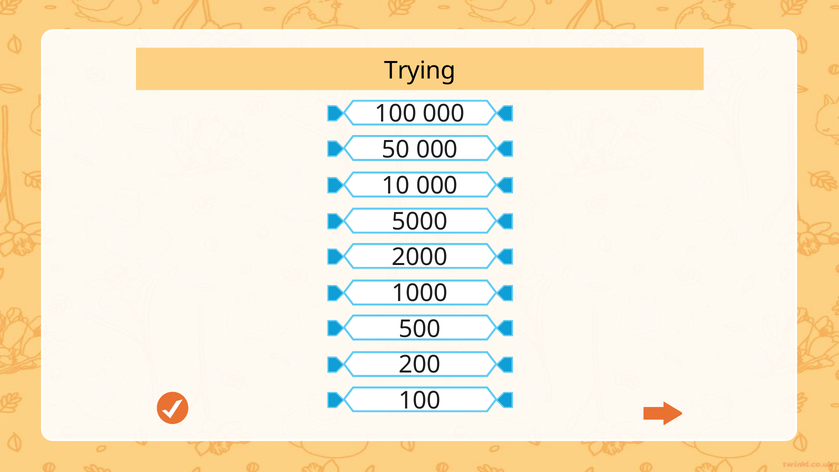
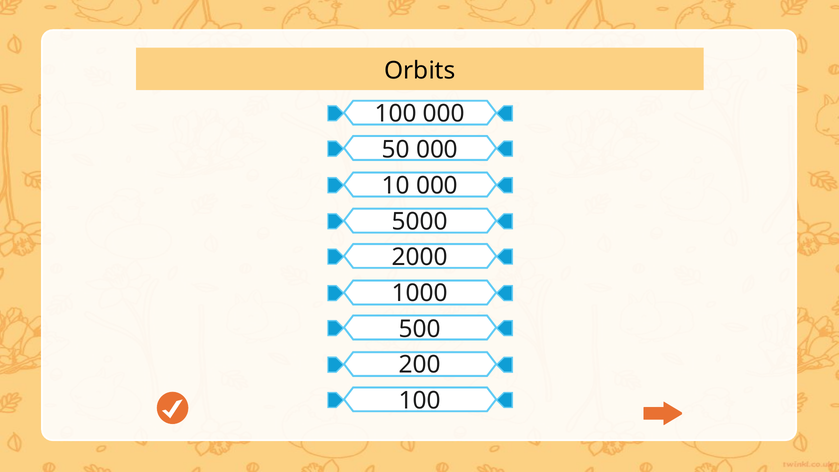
Trying: Trying -> Orbits
